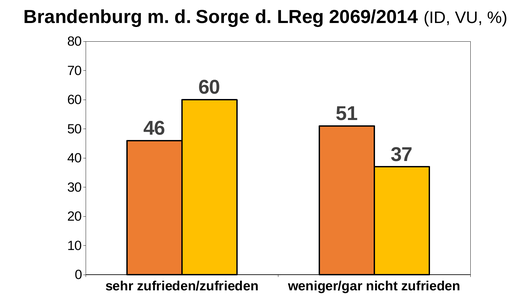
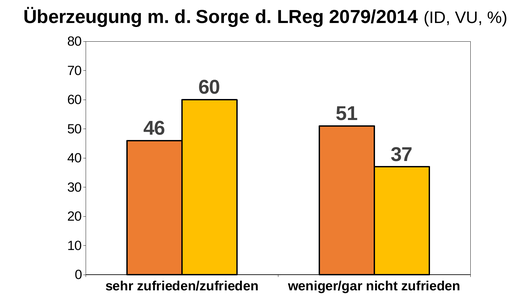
Brandenburg: Brandenburg -> Überzeugung
2069/2014: 2069/2014 -> 2079/2014
